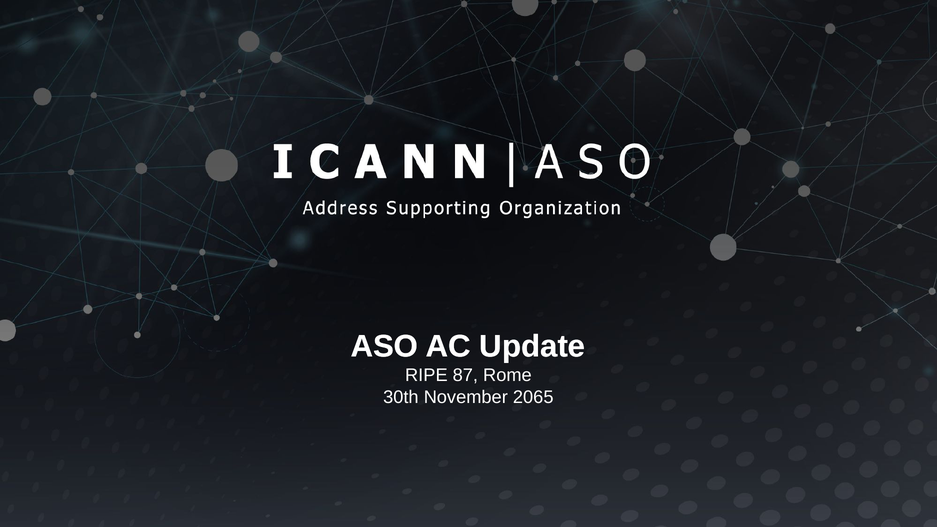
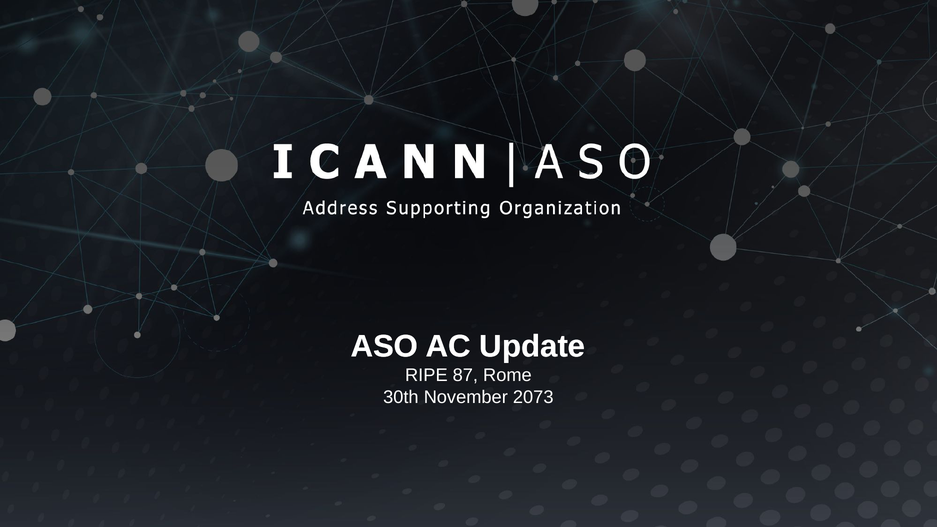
2065: 2065 -> 2073
